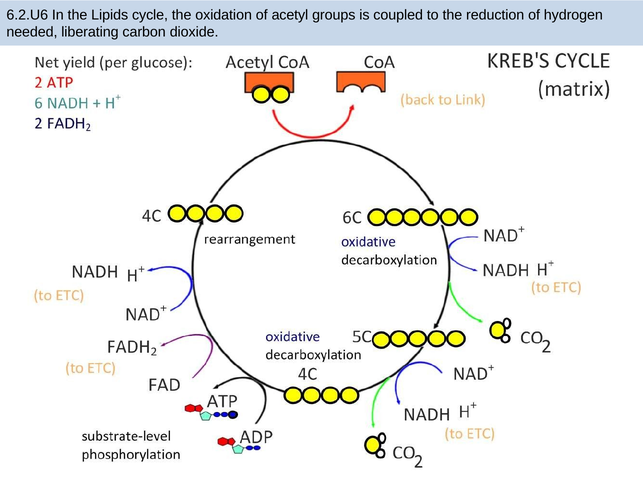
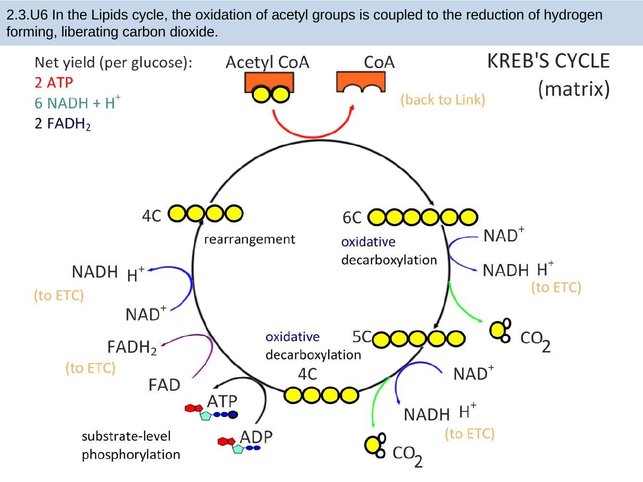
6.2.U6: 6.2.U6 -> 2.3.U6
needed: needed -> forming
